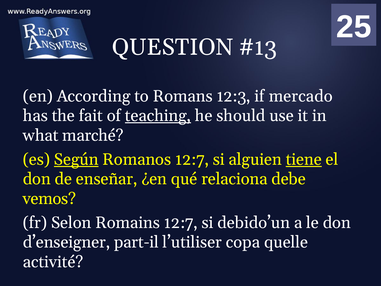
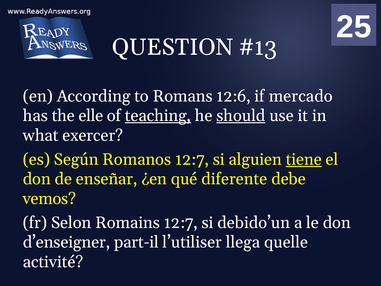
12:3: 12:3 -> 12:6
fait: fait -> elle
should underline: none -> present
marché: marché -> exercer
Según underline: present -> none
relaciona: relaciona -> diferente
copa: copa -> llega
